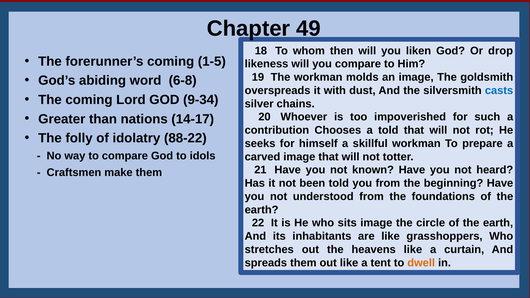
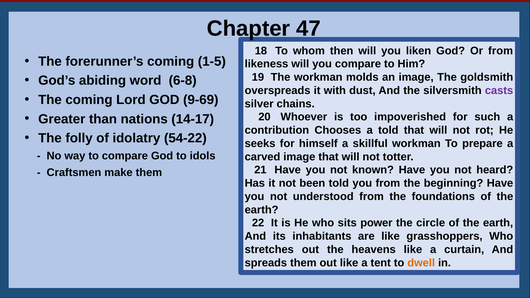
49: 49 -> 47
Or drop: drop -> from
casts colour: blue -> purple
9-34: 9-34 -> 9-69
88-22: 88-22 -> 54-22
sits image: image -> power
